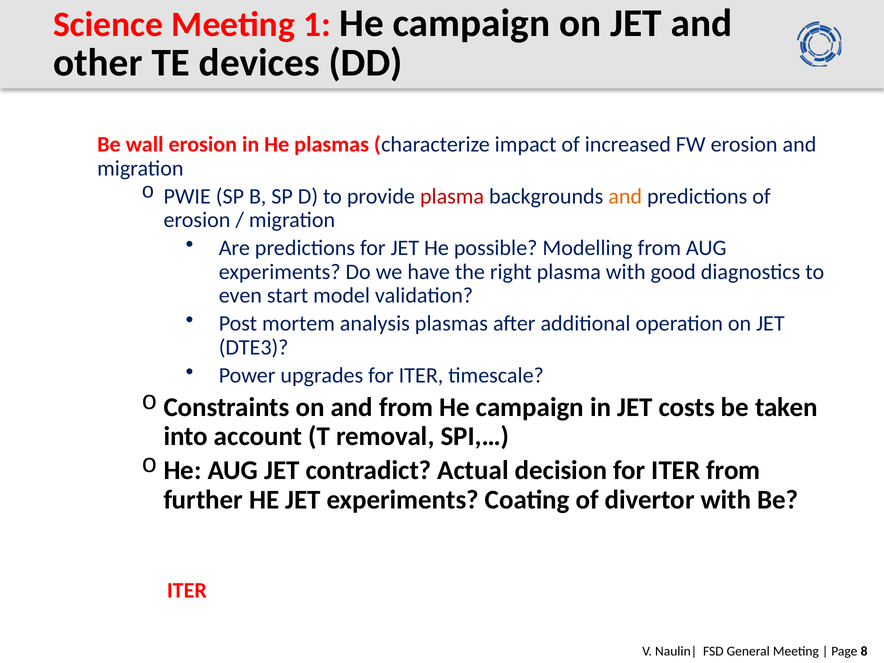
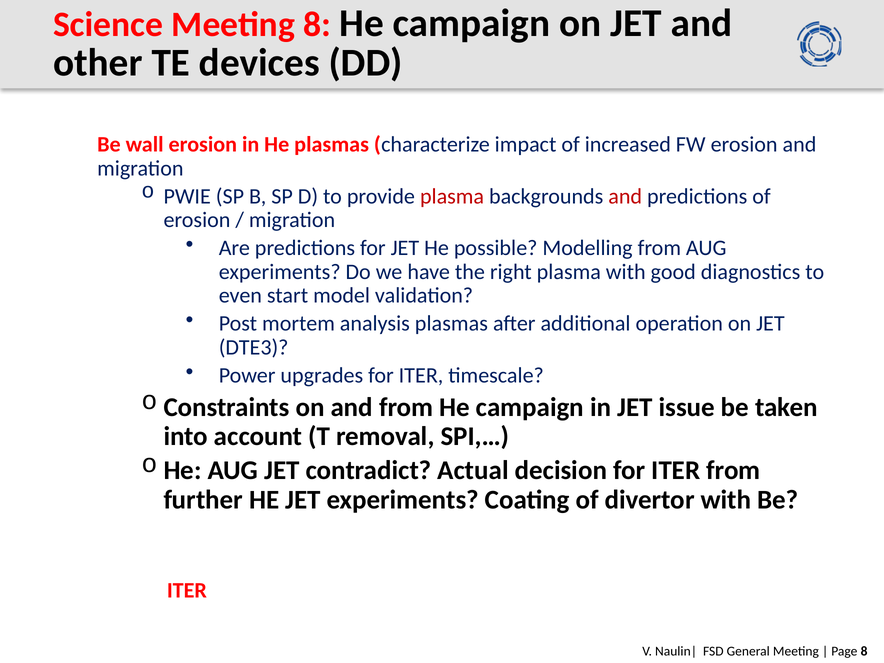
Meeting 1: 1 -> 8
and at (625, 196) colour: orange -> red
costs: costs -> issue
